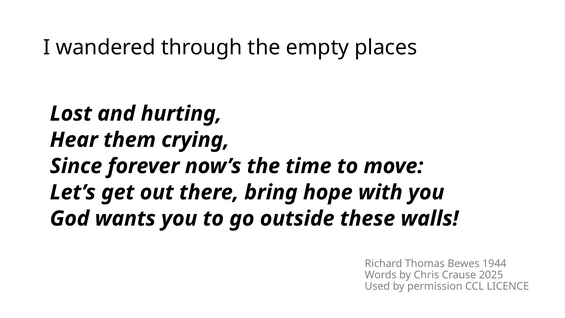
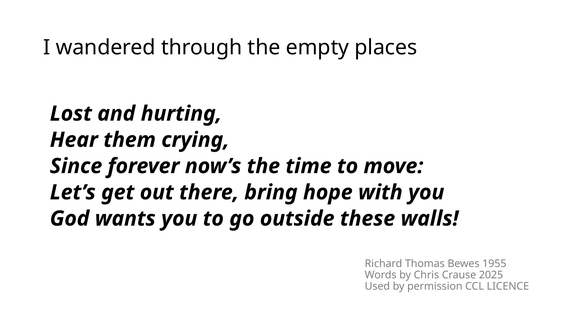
1944: 1944 -> 1955
